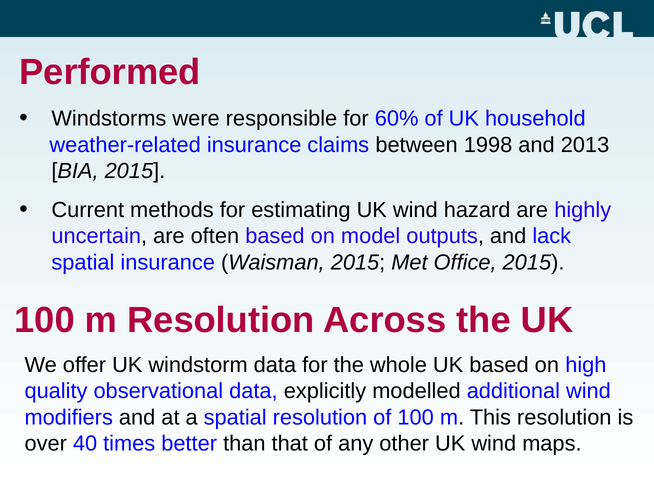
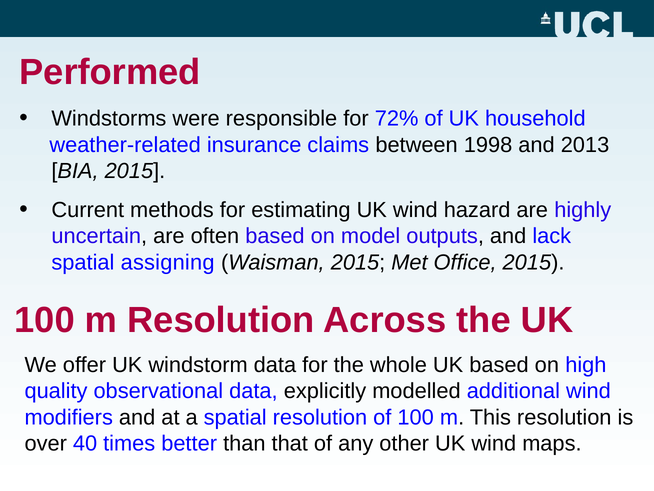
60%: 60% -> 72%
spatial insurance: insurance -> assigning
